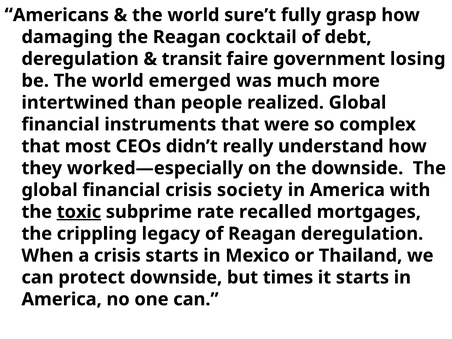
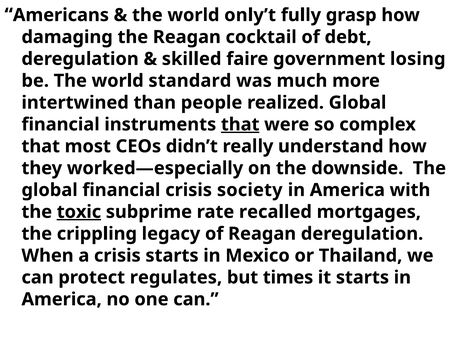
sure’t: sure’t -> only’t
transit: transit -> skilled
emerged: emerged -> standard
that at (240, 124) underline: none -> present
protect downside: downside -> regulates
